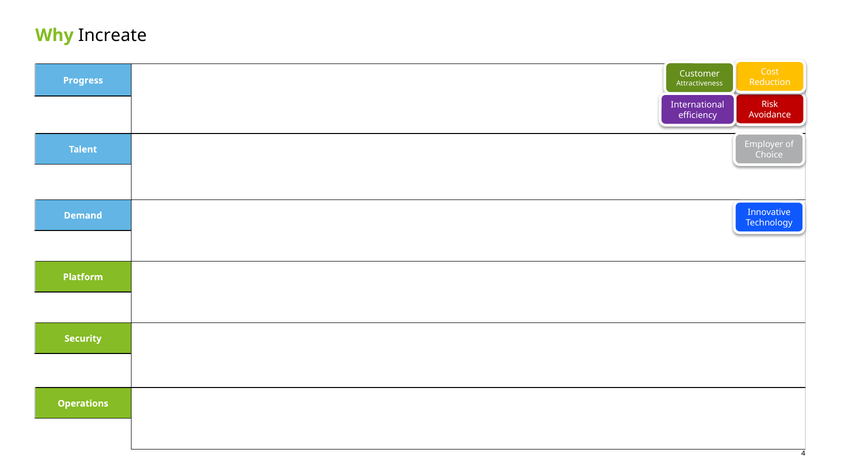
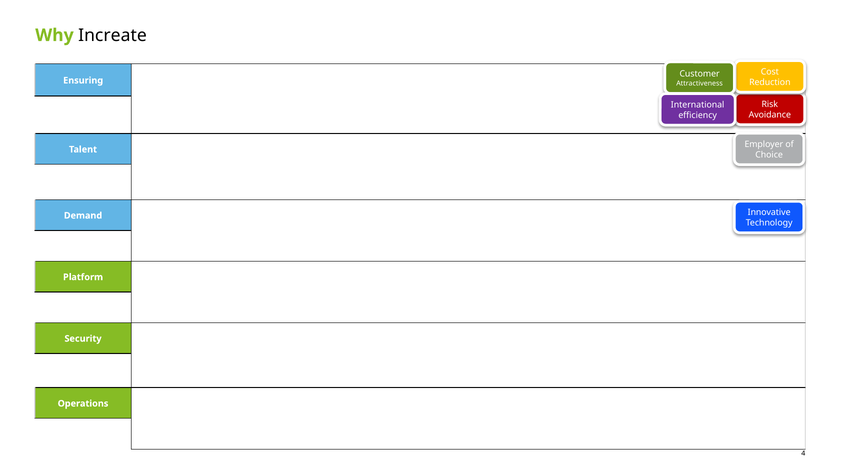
Progress: Progress -> Ensuring
